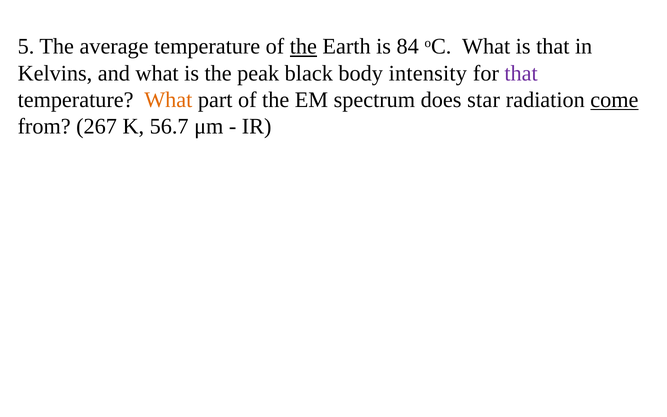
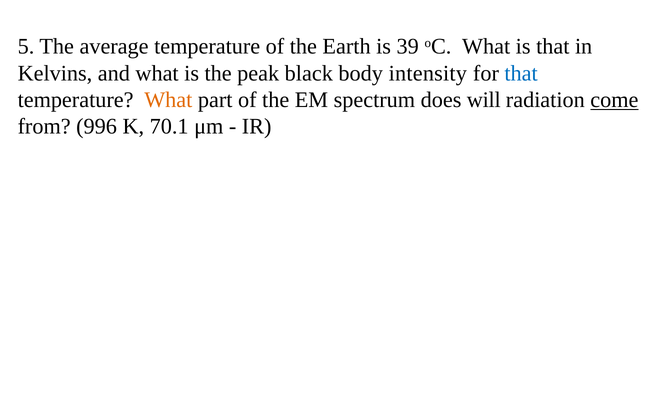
the at (303, 47) underline: present -> none
84: 84 -> 39
that at (521, 73) colour: purple -> blue
star: star -> will
267: 267 -> 996
56.7: 56.7 -> 70.1
